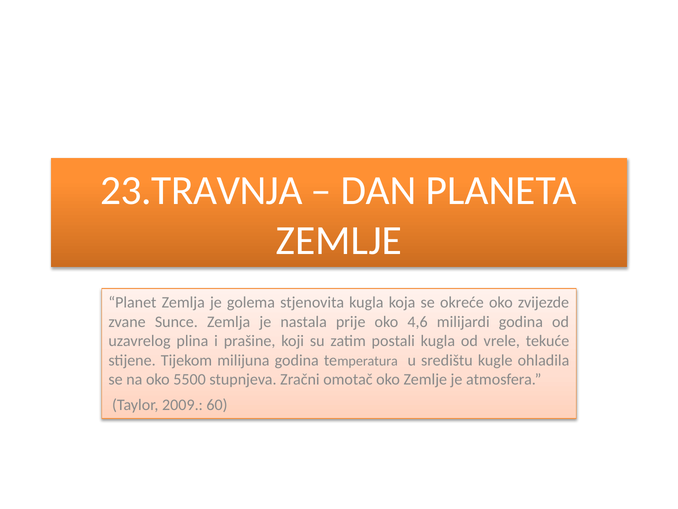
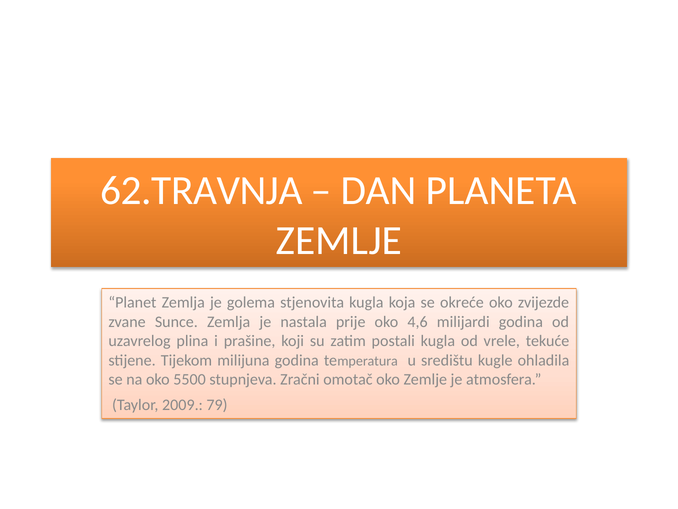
23.TRAVNJA: 23.TRAVNJA -> 62.TRAVNJA
60: 60 -> 79
